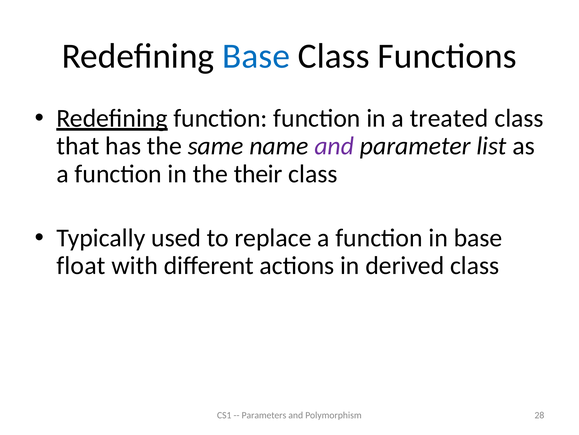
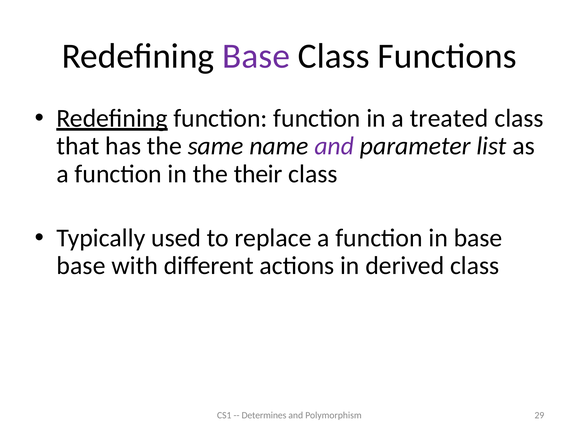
Base at (256, 56) colour: blue -> purple
float at (81, 265): float -> base
Parameters: Parameters -> Determines
28: 28 -> 29
